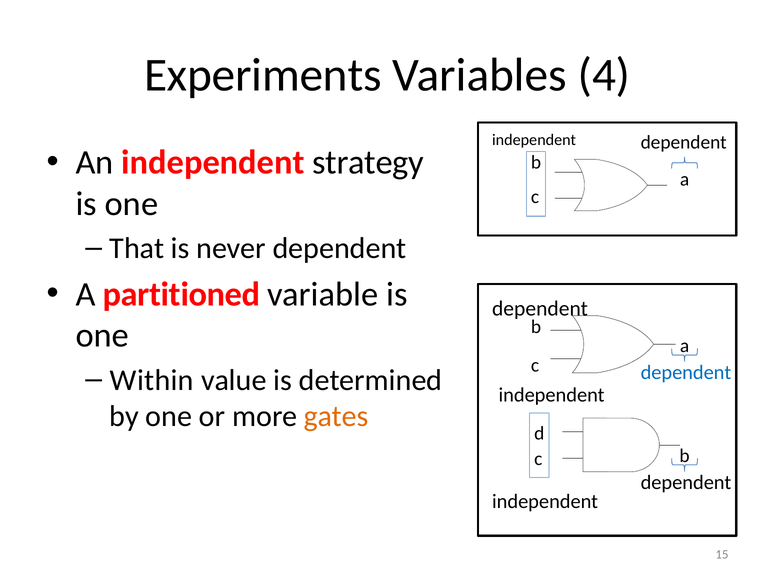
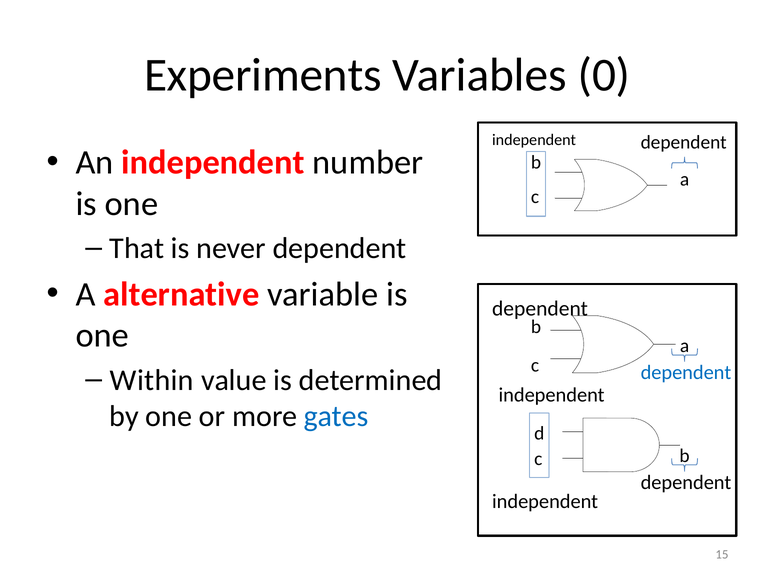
4: 4 -> 0
strategy: strategy -> number
partitioned: partitioned -> alternative
gates colour: orange -> blue
